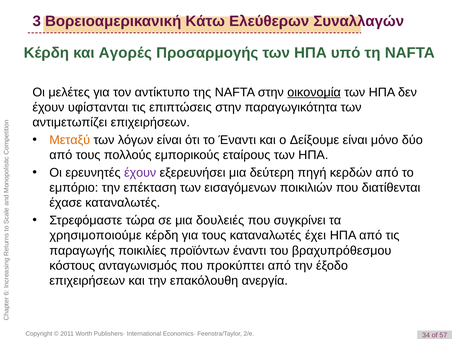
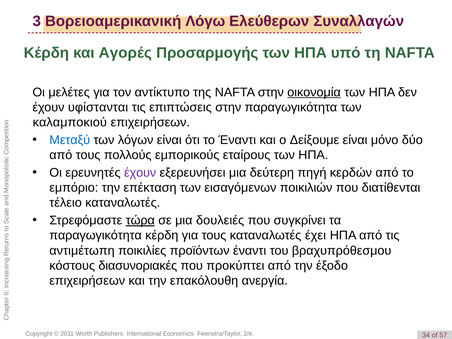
Κάτω: Κάτω -> Λόγω
αντιμετωπίζει: αντιμετωπίζει -> καλαμποκιού
Μεταξύ colour: orange -> blue
έχασε: έχασε -> τέλειο
τώρα underline: none -> present
χρησιμοποιούμε at (96, 235): χρησιμοποιούμε -> παραγωγικότητα
παραγωγής: παραγωγής -> αντιμέτωπη
ανταγωνισμός: ανταγωνισμός -> διασυνοριακές
